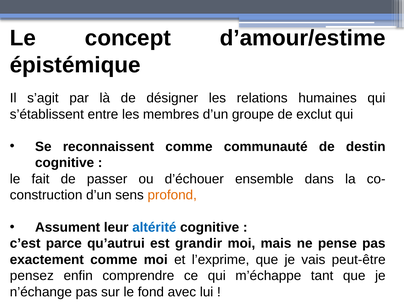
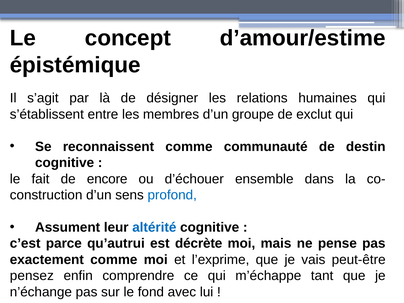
passer: passer -> encore
profond colour: orange -> blue
grandir: grandir -> décrète
